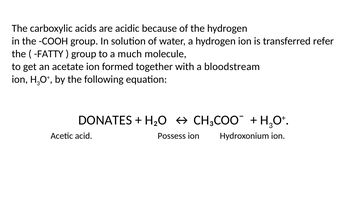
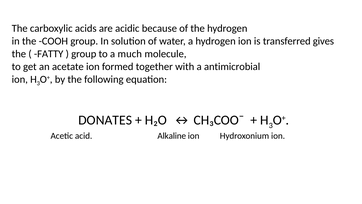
refer: refer -> gives
bloodstream: bloodstream -> antimicrobial
Possess: Possess -> Alkaline
